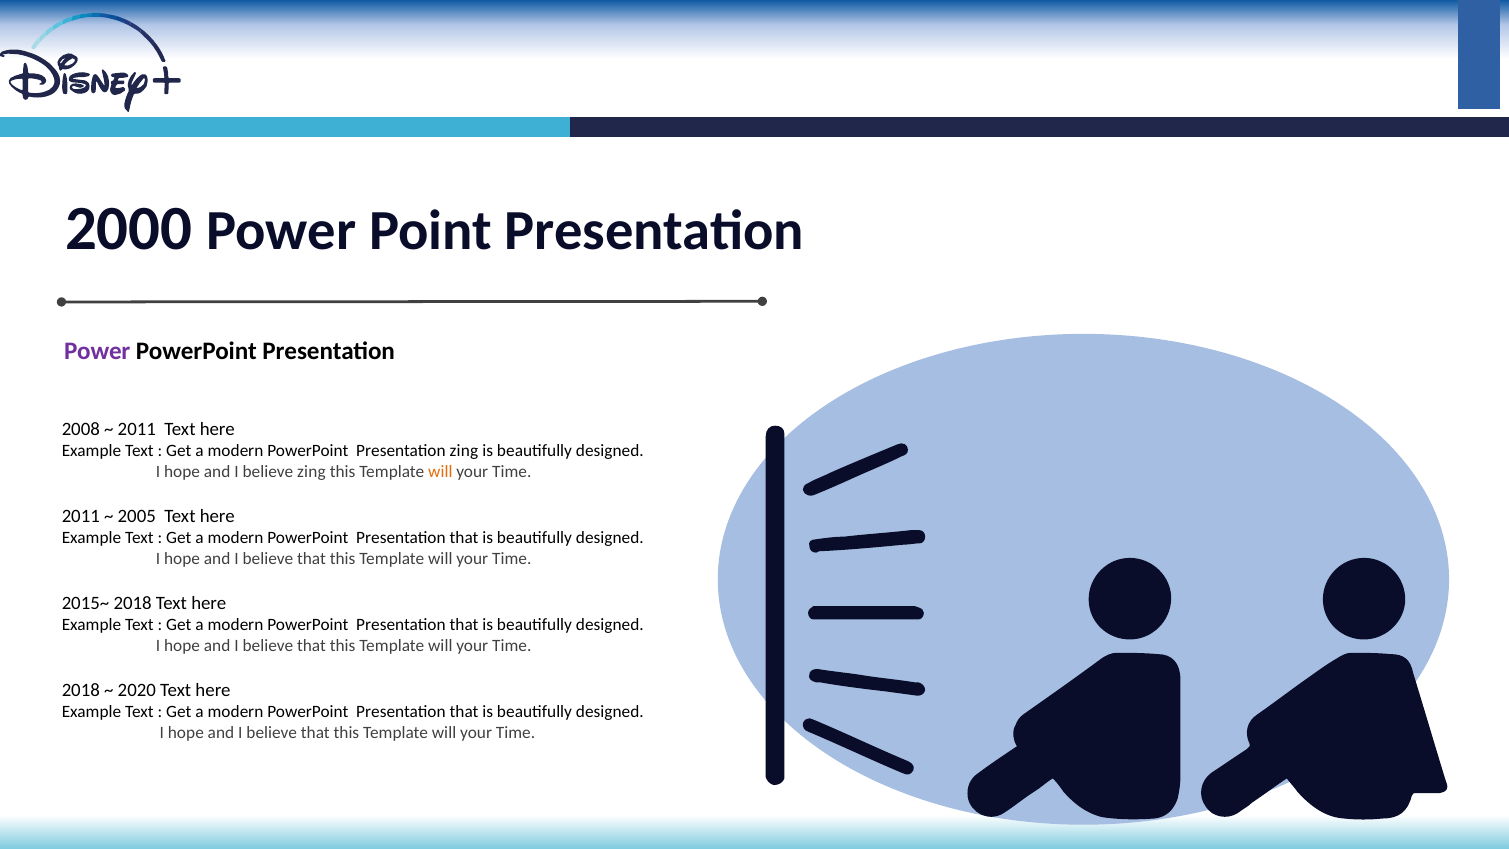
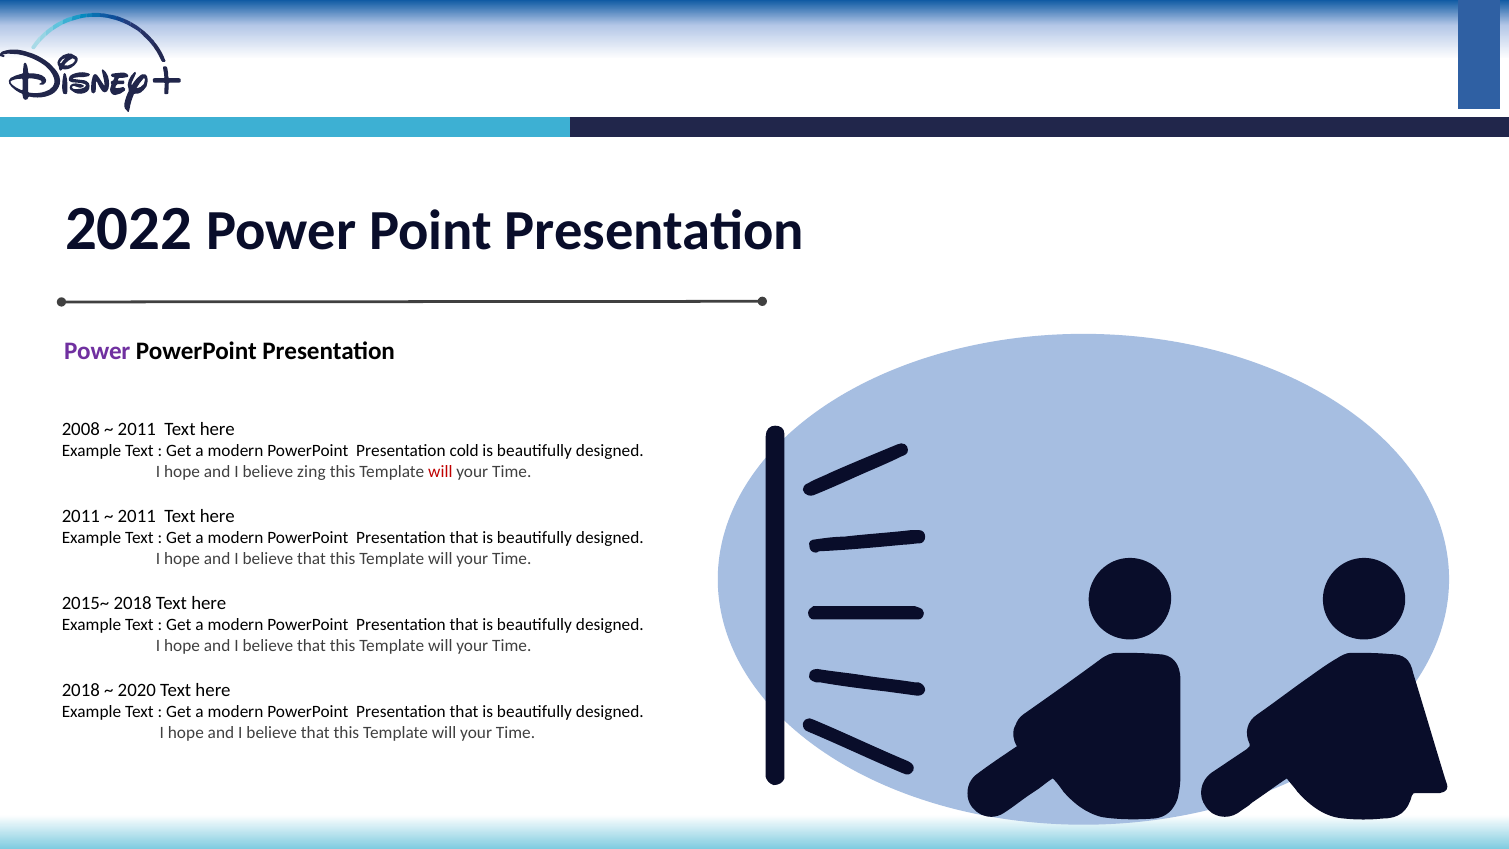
2000: 2000 -> 2022
Presentation zing: zing -> cold
will at (440, 472) colour: orange -> red
2005 at (137, 516): 2005 -> 2011
